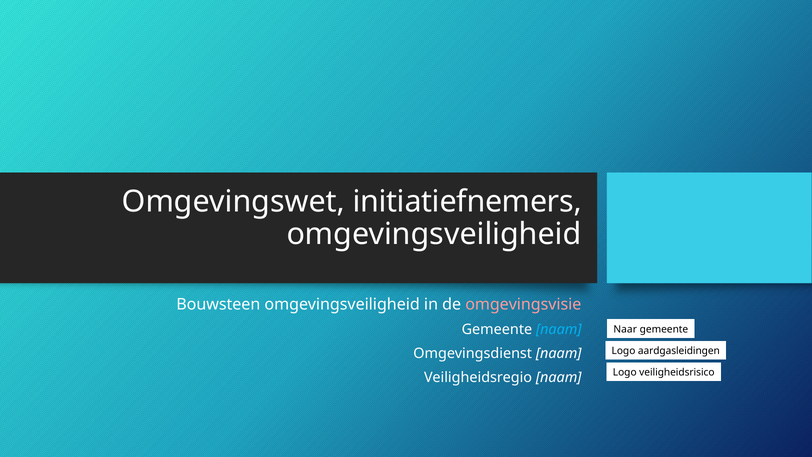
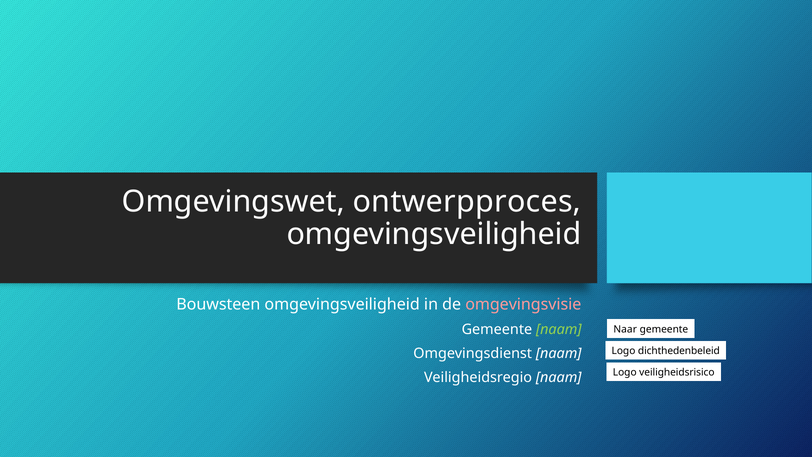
initiatiefnemers: initiatiefnemers -> ontwerpproces
naam at (559, 329) colour: light blue -> light green
aardgasleidingen: aardgasleidingen -> dichthedenbeleid
